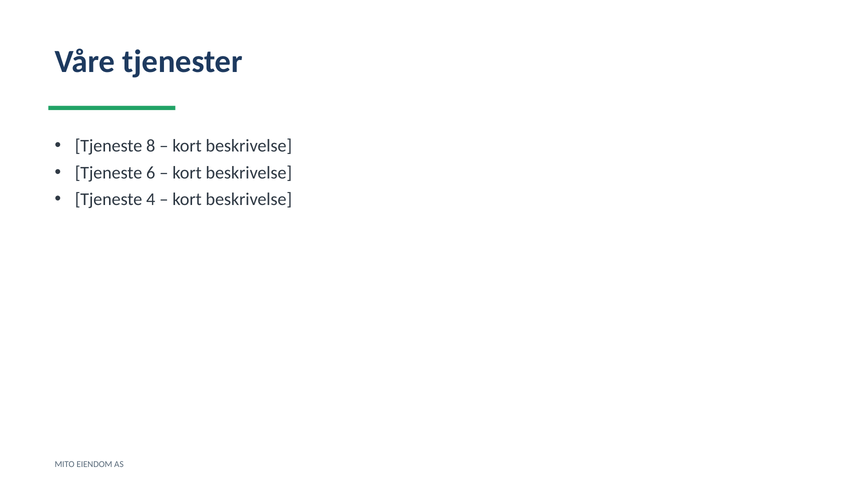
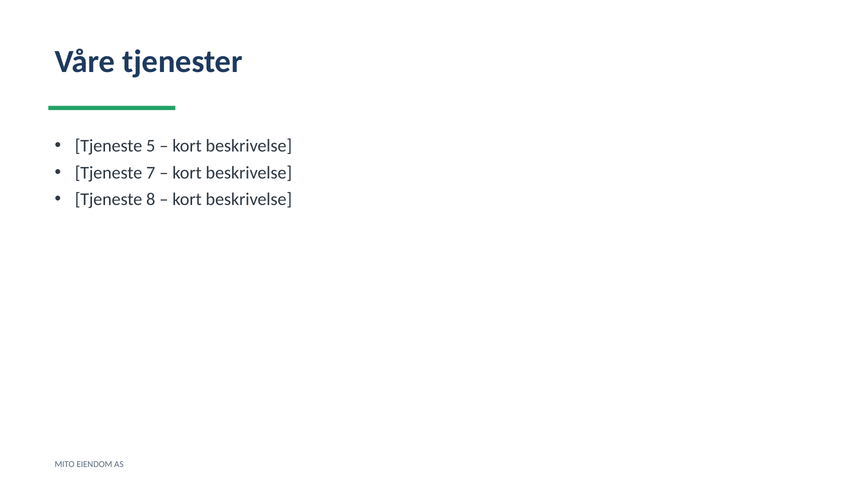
8: 8 -> 5
6: 6 -> 7
4: 4 -> 8
